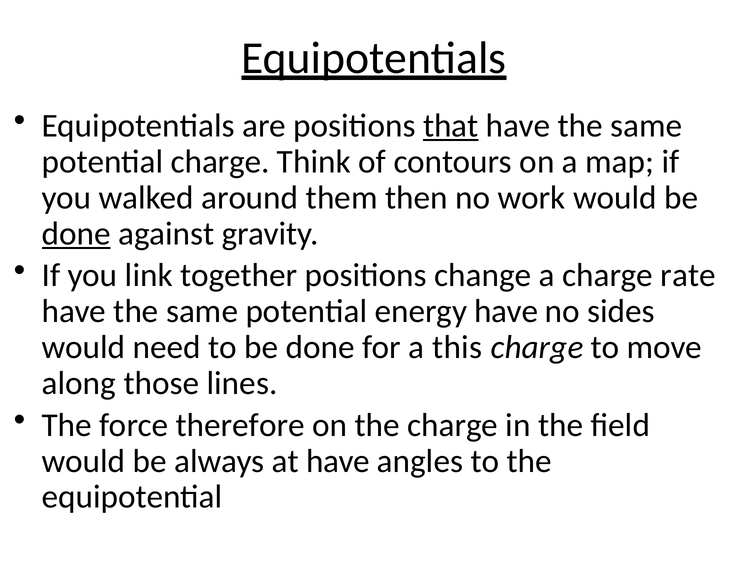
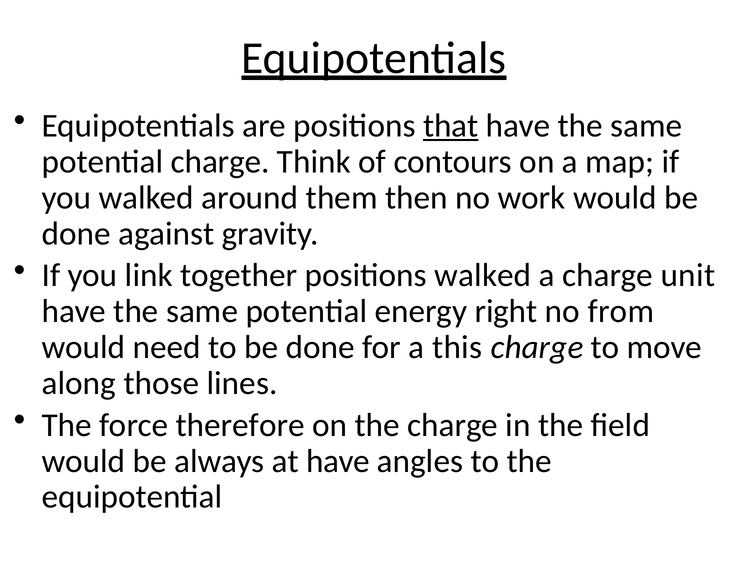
done at (76, 234) underline: present -> none
positions change: change -> walked
rate: rate -> unit
energy have: have -> right
sides: sides -> from
